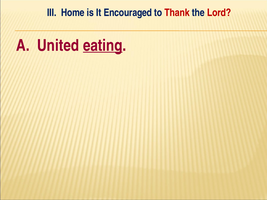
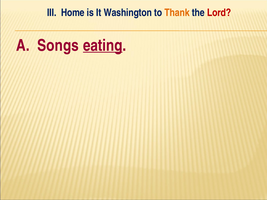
Encouraged: Encouraged -> Washington
Thank colour: red -> orange
United: United -> Songs
